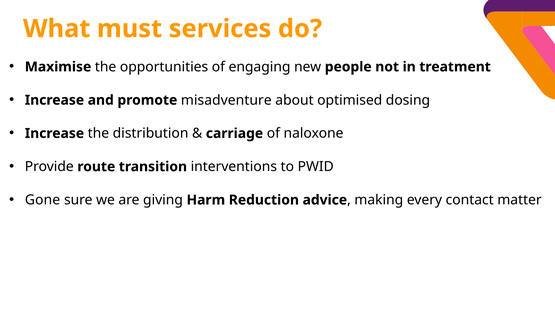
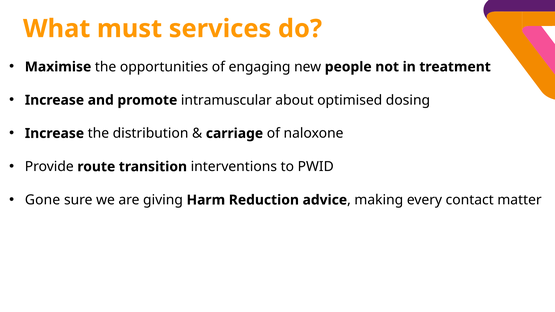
misadventure: misadventure -> intramuscular
